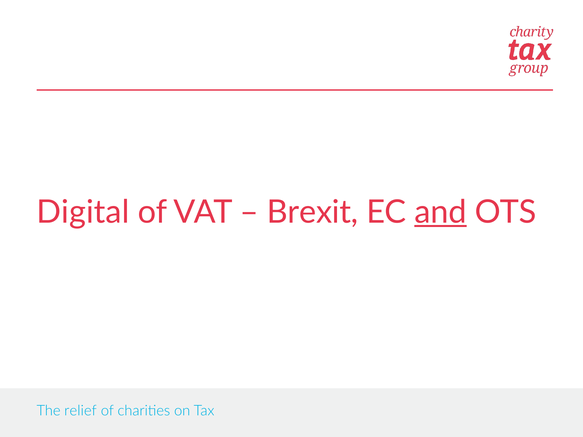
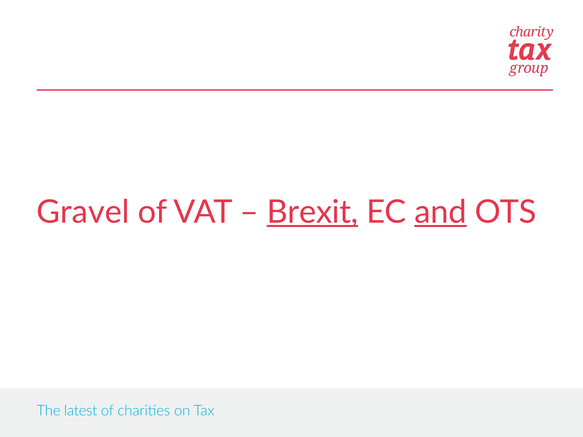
Digital: Digital -> Gravel
Brexit underline: none -> present
relief: relief -> latest
